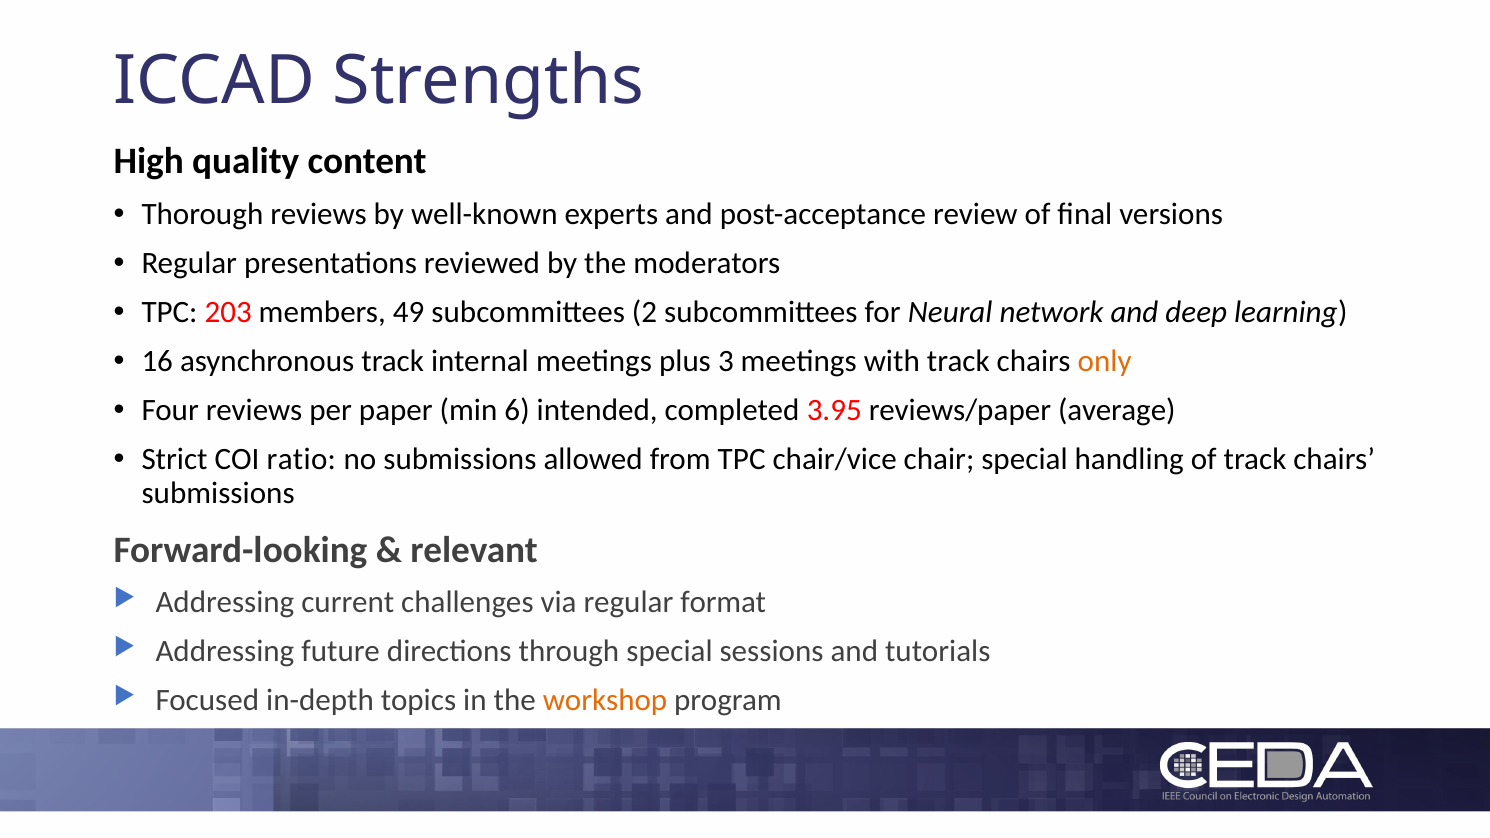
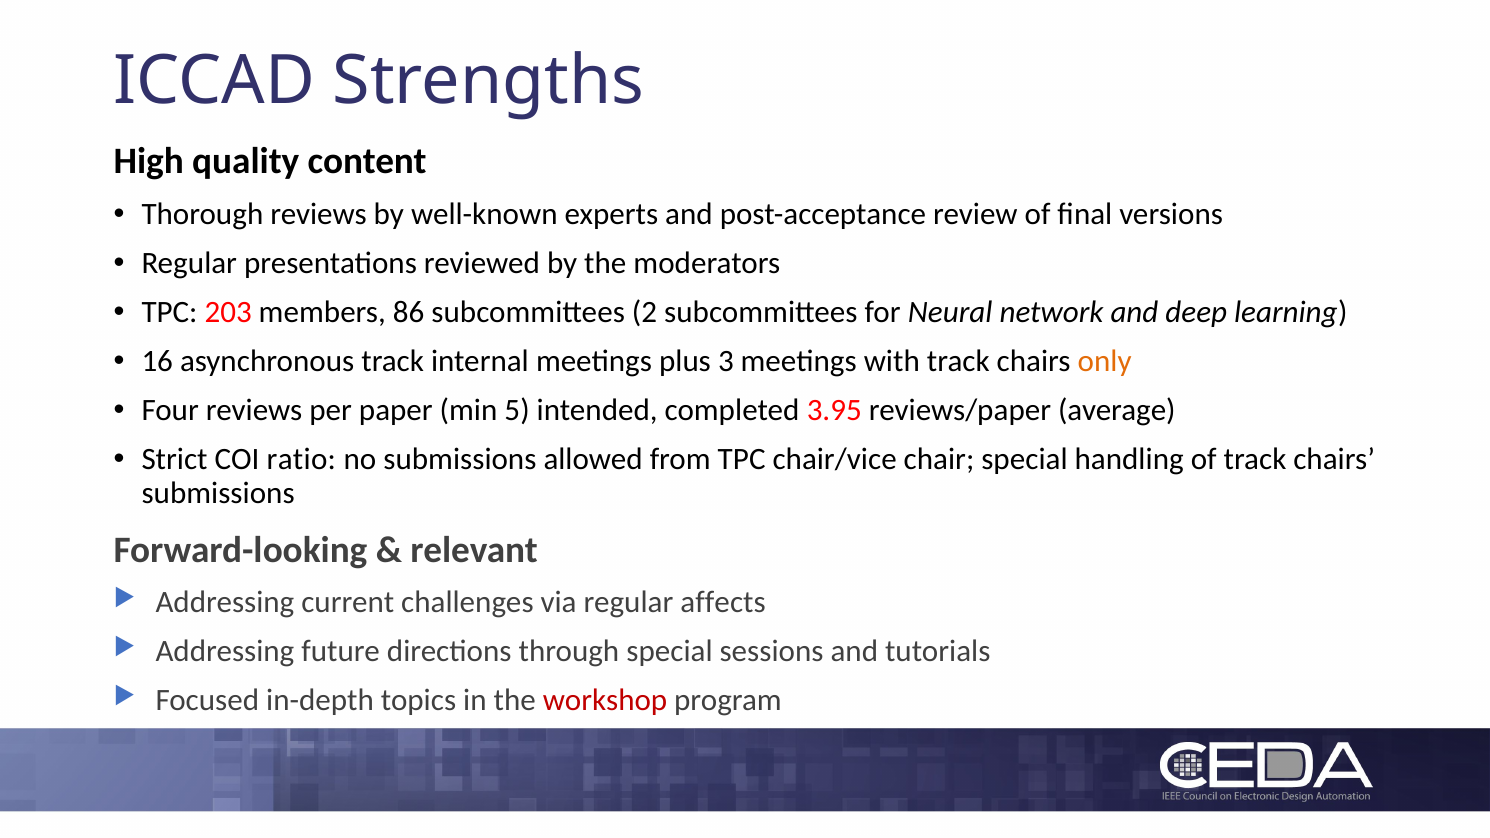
49: 49 -> 86
6: 6 -> 5
format: format -> affects
workshop colour: orange -> red
